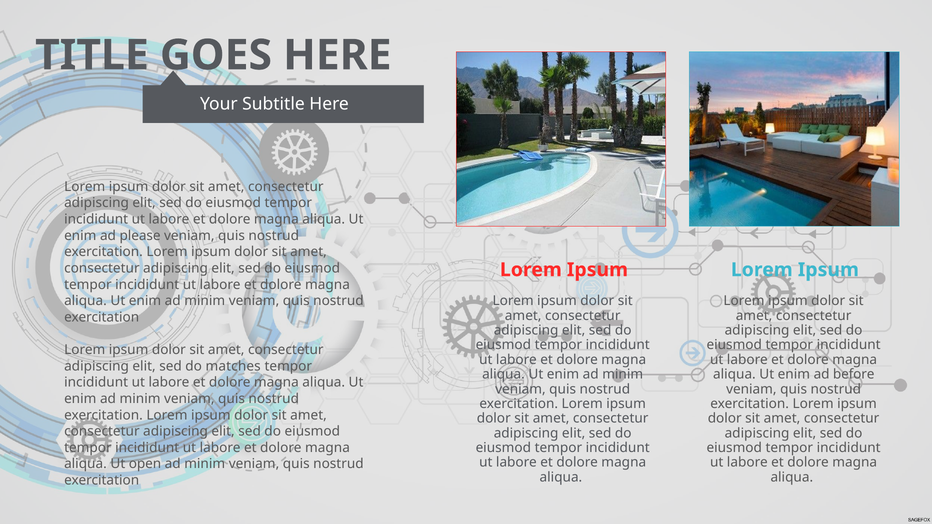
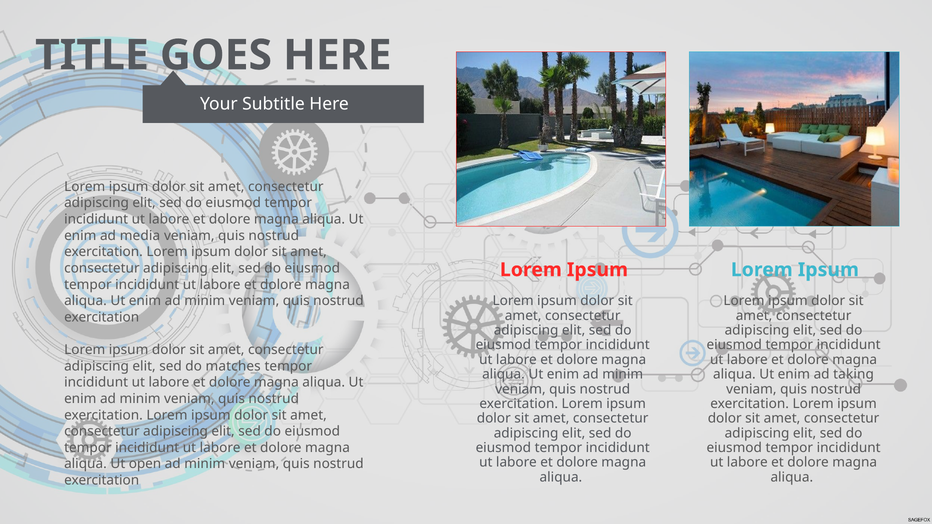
please: please -> media
before: before -> taking
